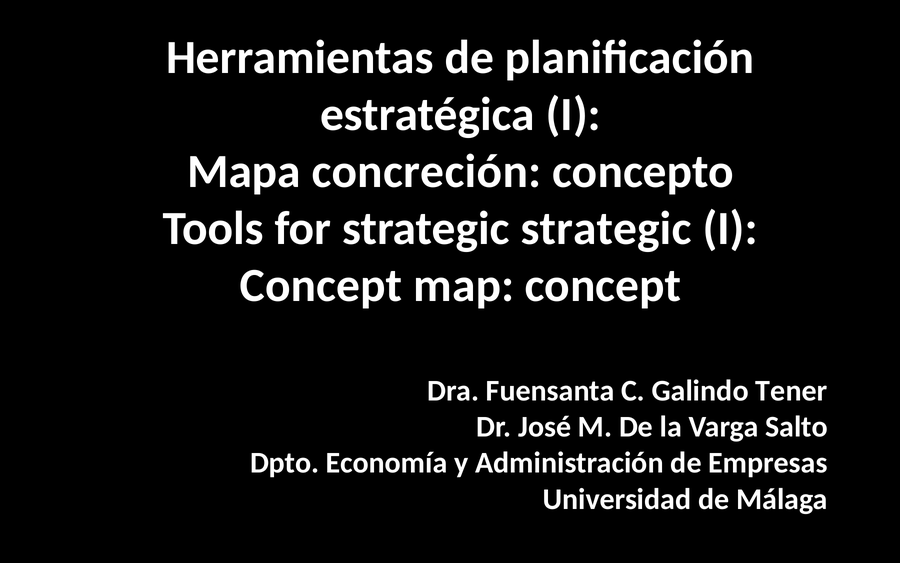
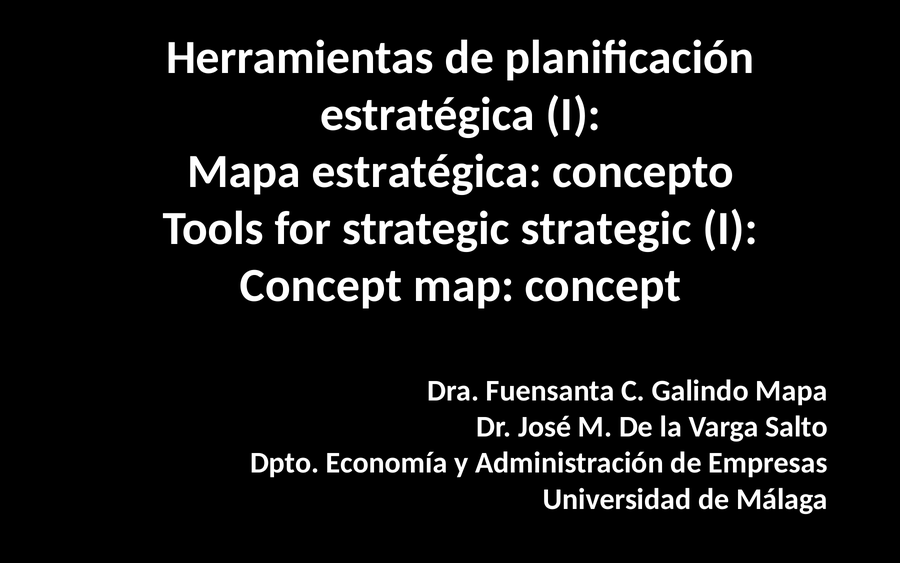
Mapa concreción: concreción -> estratégica
Galindo Tener: Tener -> Mapa
